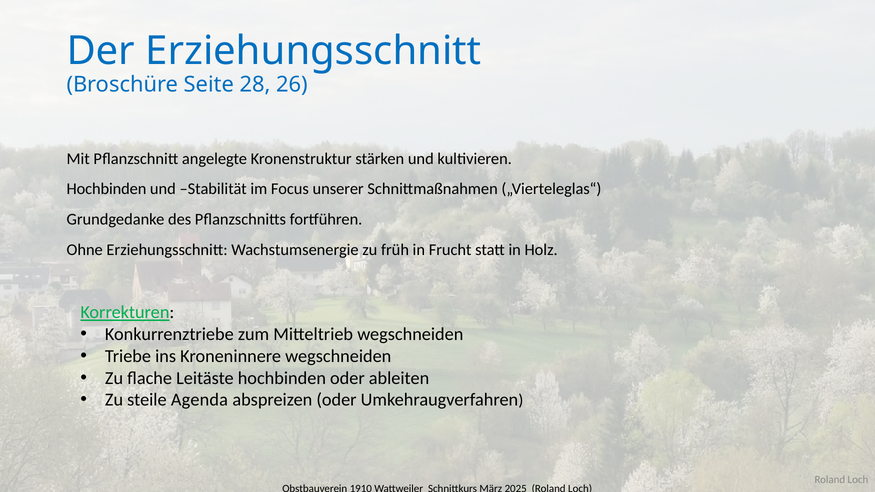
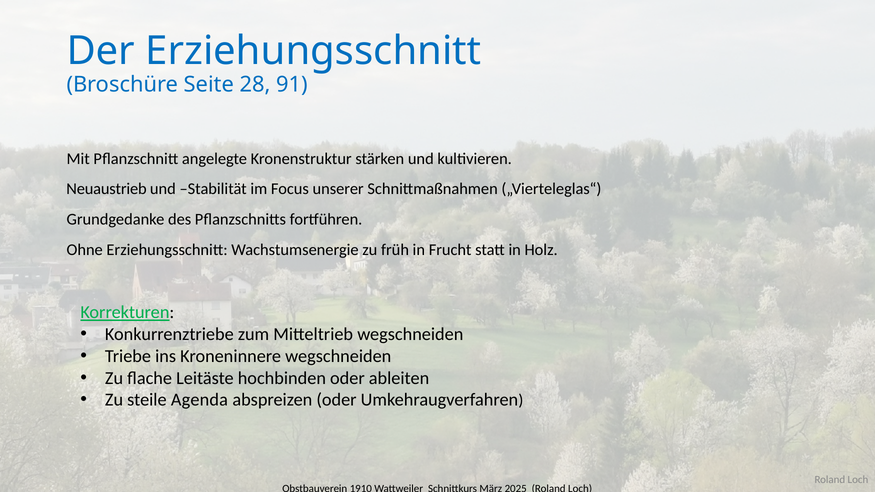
26: 26 -> 91
Hochbinden at (106, 189): Hochbinden -> Neuaustrieb
